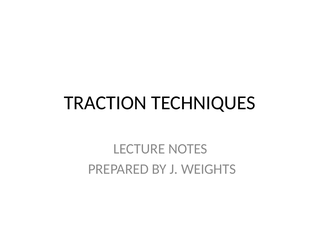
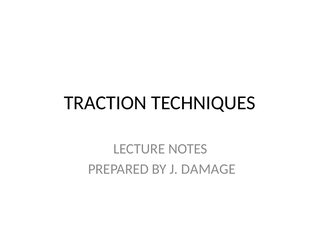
WEIGHTS: WEIGHTS -> DAMAGE
